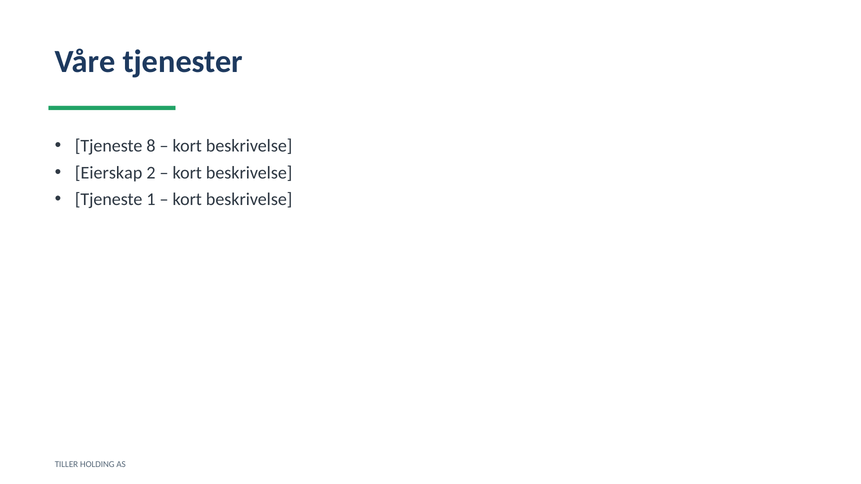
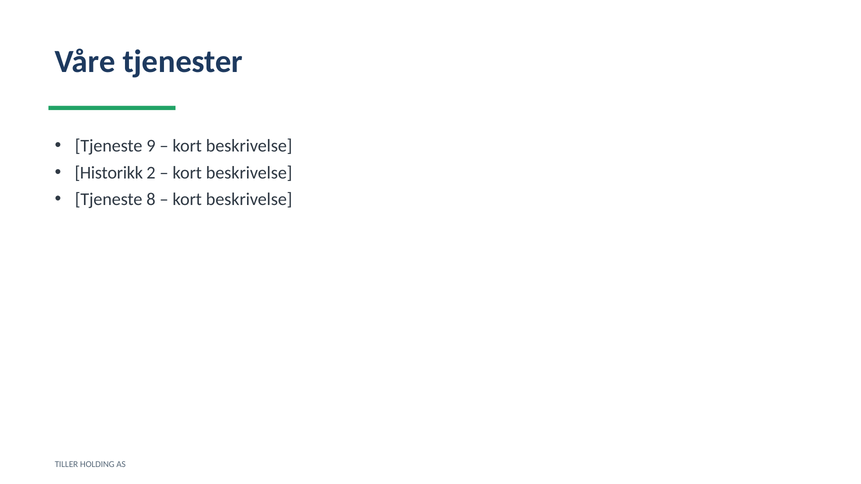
8: 8 -> 9
Eierskap: Eierskap -> Historikk
1: 1 -> 8
